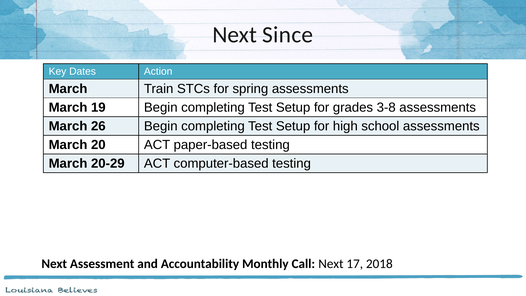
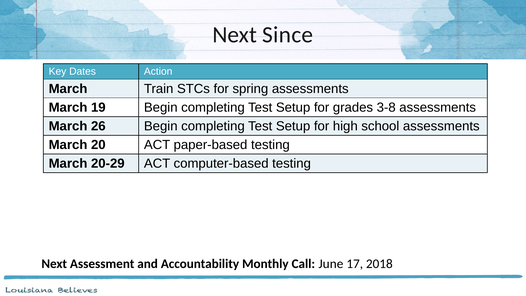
Call Next: Next -> June
